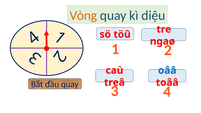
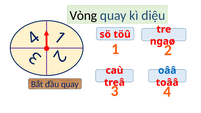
Vòng colour: orange -> black
